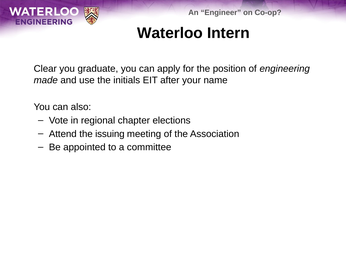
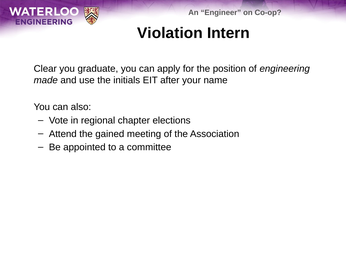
Waterloo: Waterloo -> Violation
issuing: issuing -> gained
